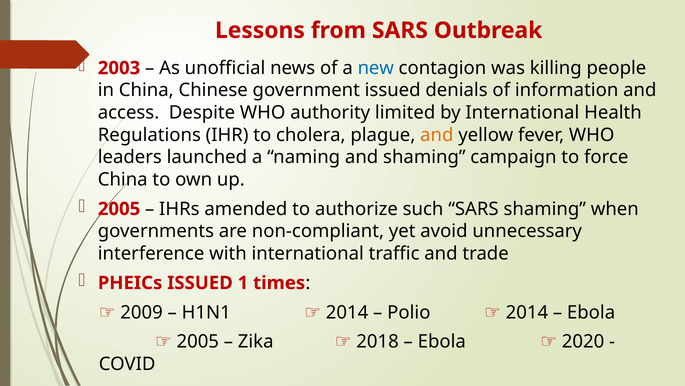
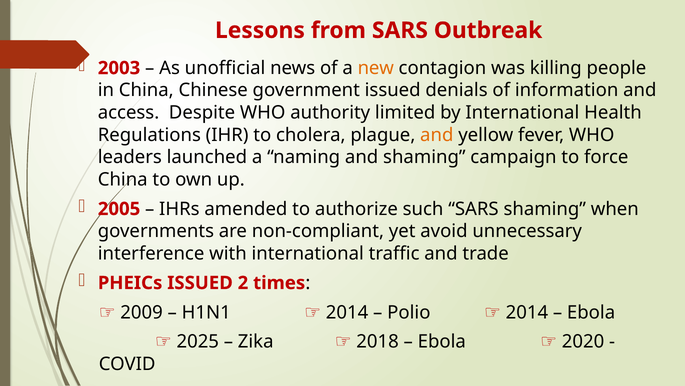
new colour: blue -> orange
1: 1 -> 2
2005 at (198, 341): 2005 -> 2025
